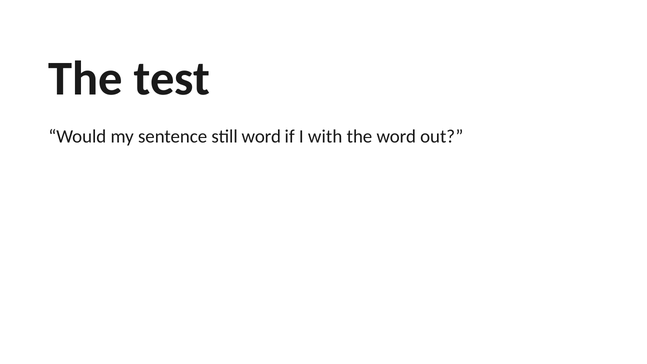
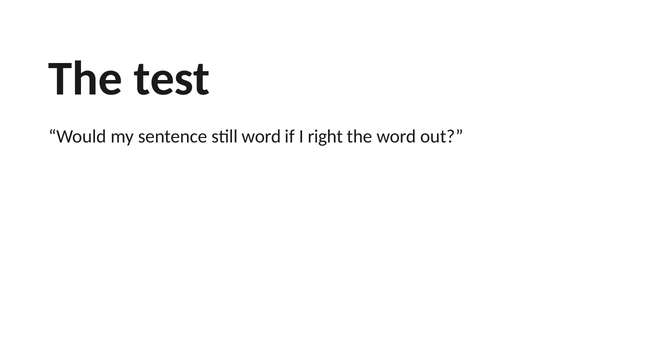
with: with -> right
